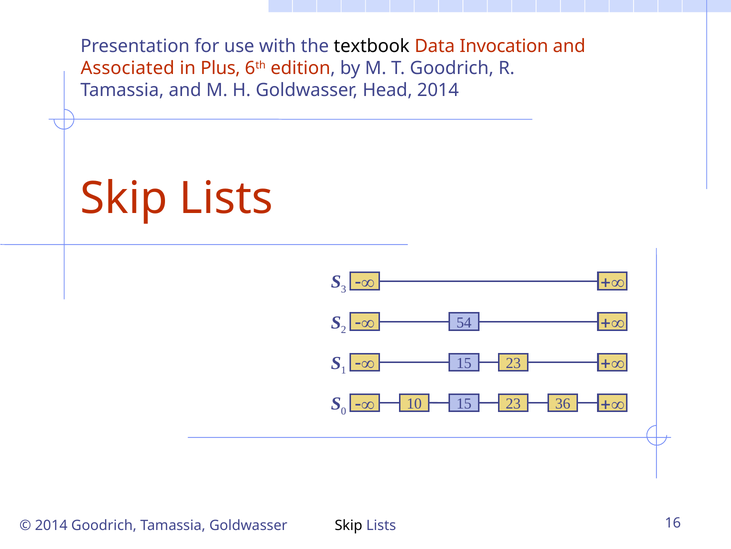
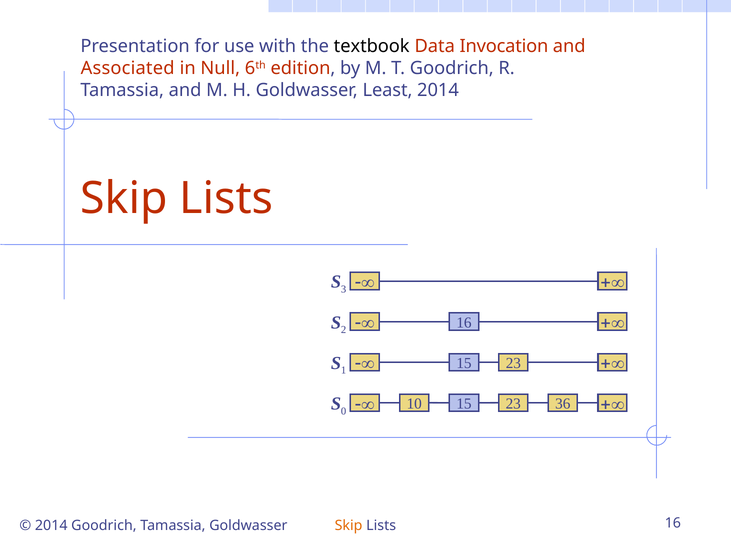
Plus: Plus -> Null
Head: Head -> Least
54 at (464, 322): 54 -> 16
Skip at (349, 525) colour: black -> orange
